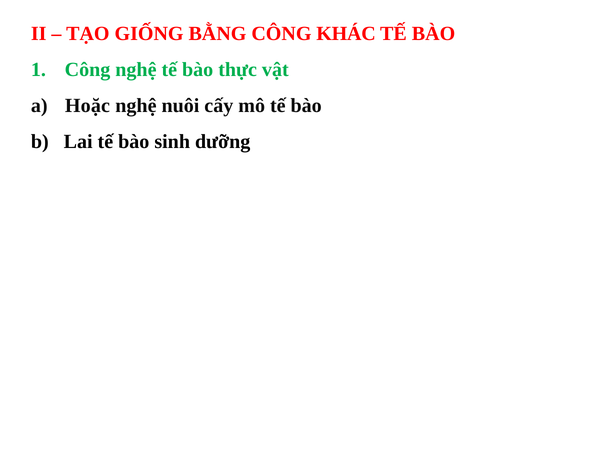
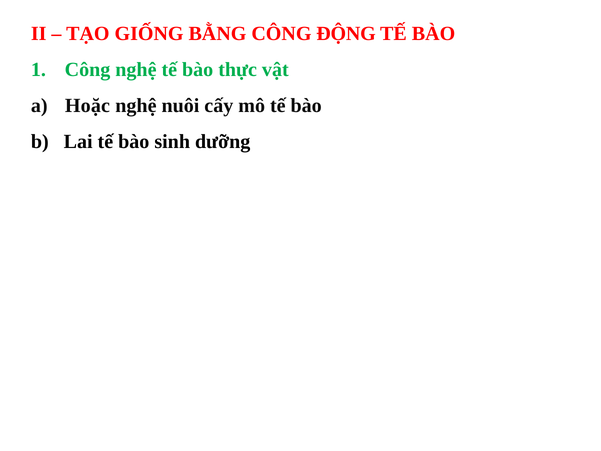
KHÁC: KHÁC -> ĐỘNG
